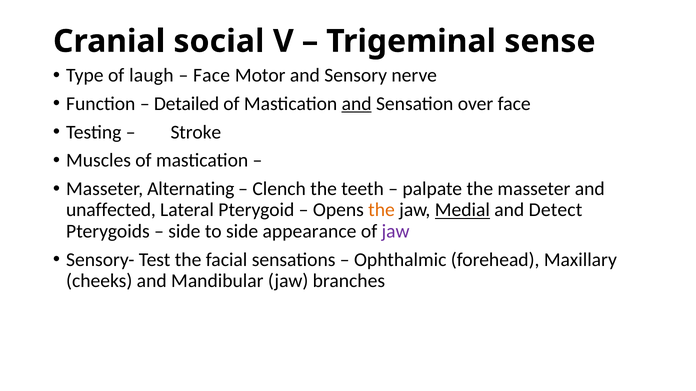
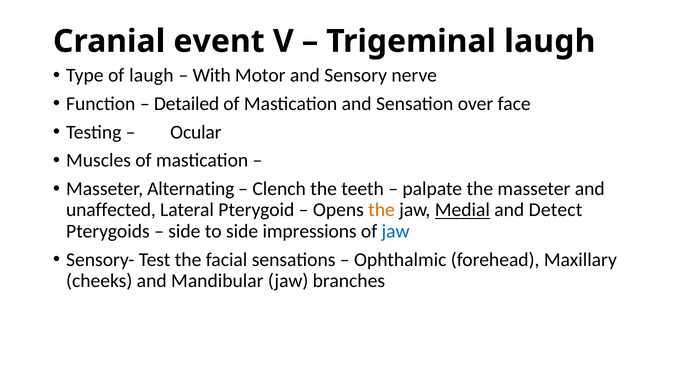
social: social -> event
Trigeminal sense: sense -> laugh
Face at (212, 75): Face -> With
and at (357, 104) underline: present -> none
Stroke: Stroke -> Ocular
appearance: appearance -> impressions
jaw at (396, 231) colour: purple -> blue
